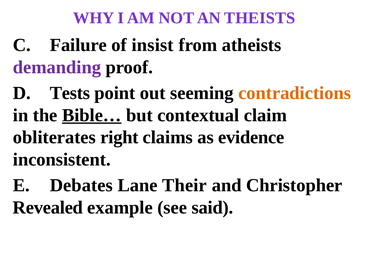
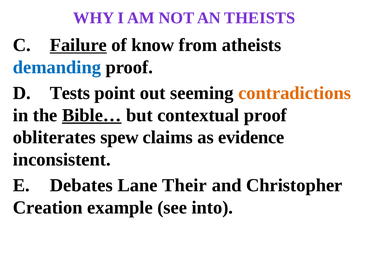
Failure underline: none -> present
insist: insist -> know
demanding colour: purple -> blue
contextual claim: claim -> proof
right: right -> spew
Revealed: Revealed -> Creation
said: said -> into
